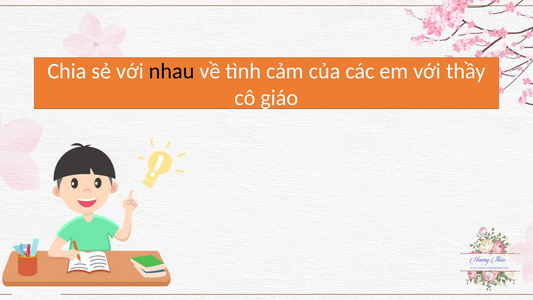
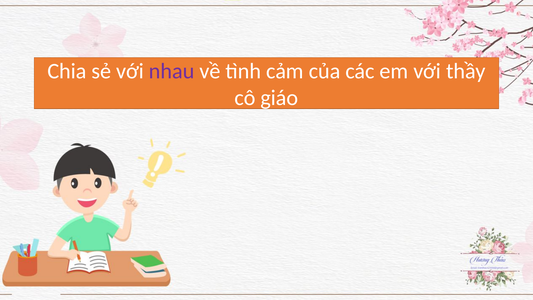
nhau colour: black -> purple
